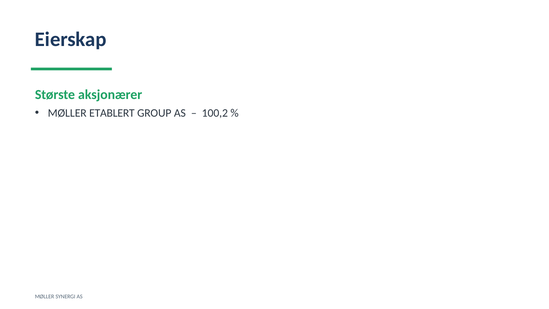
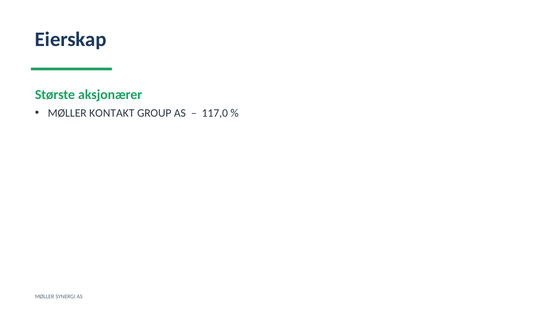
ETABLERT: ETABLERT -> KONTAKT
100,2: 100,2 -> 117,0
